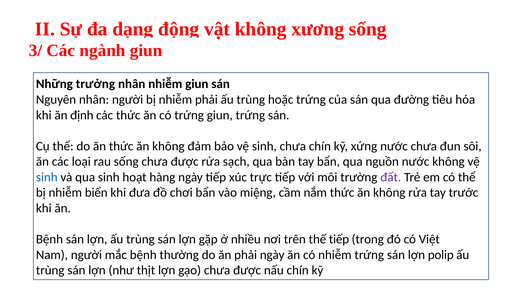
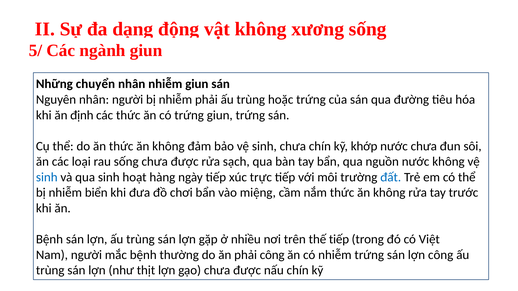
3/: 3/ -> 5/
trưởng: trưởng -> chuyển
xứng: xứng -> khớp
đất colour: purple -> blue
phải ngày: ngày -> công
lợn polip: polip -> công
